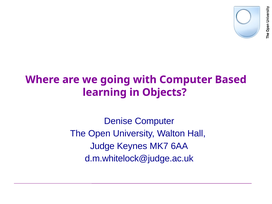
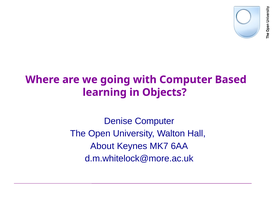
Judge: Judge -> About
d.m.whitelock@judge.ac.uk: d.m.whitelock@judge.ac.uk -> d.m.whitelock@more.ac.uk
